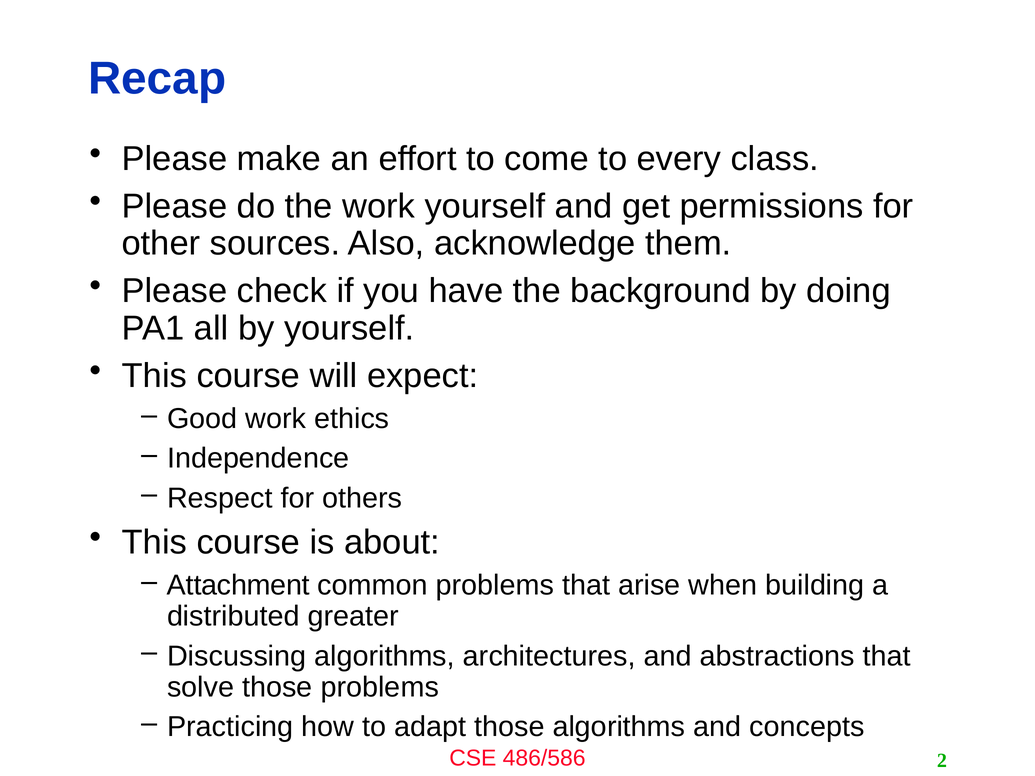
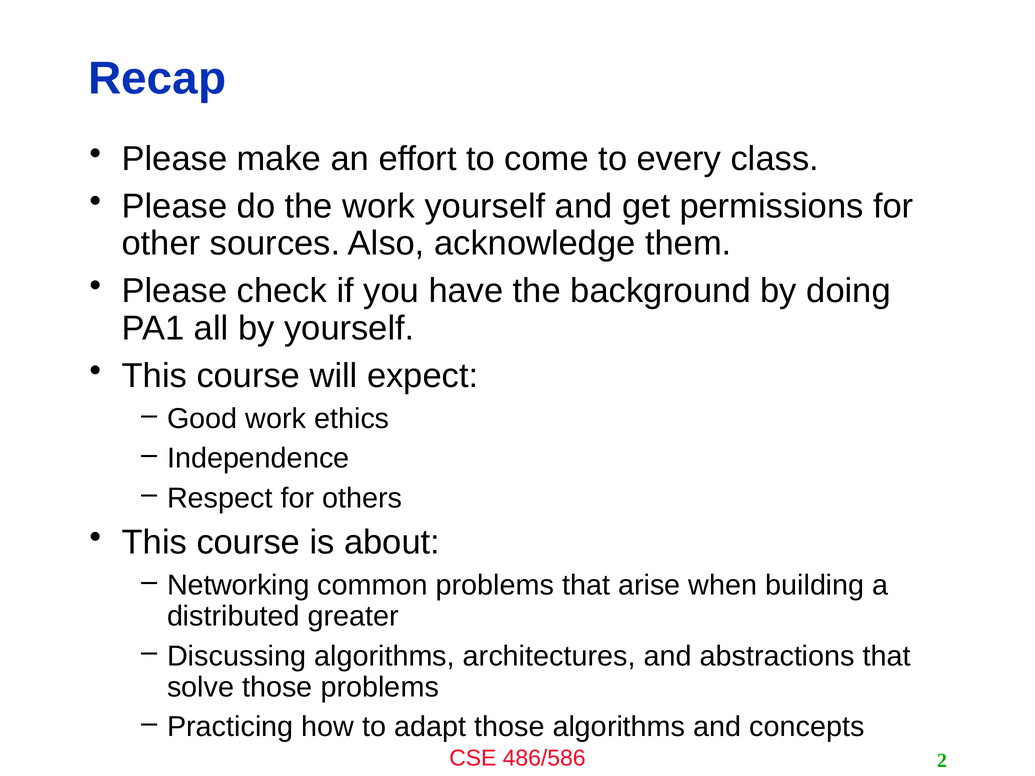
Attachment: Attachment -> Networking
